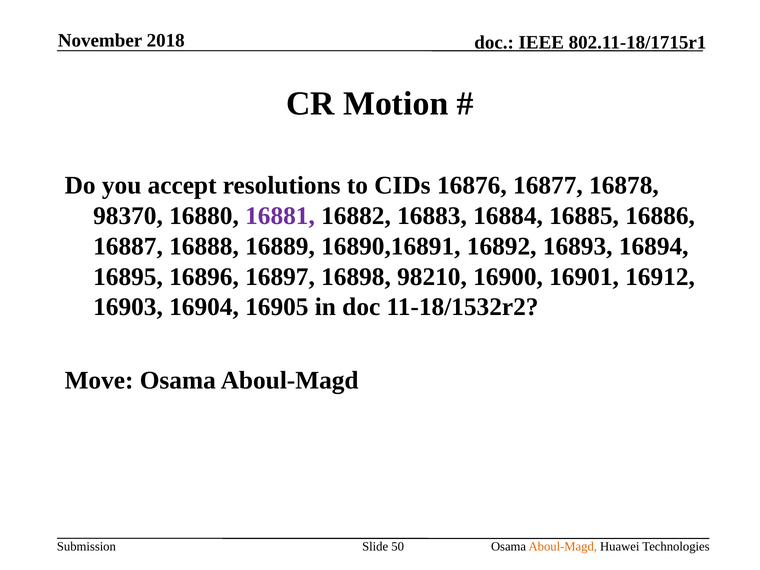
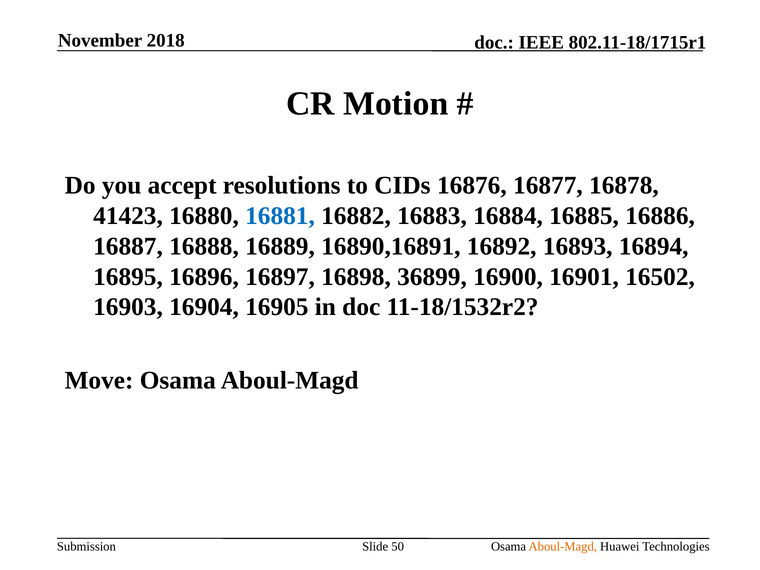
98370: 98370 -> 41423
16881 colour: purple -> blue
98210: 98210 -> 36899
16912: 16912 -> 16502
